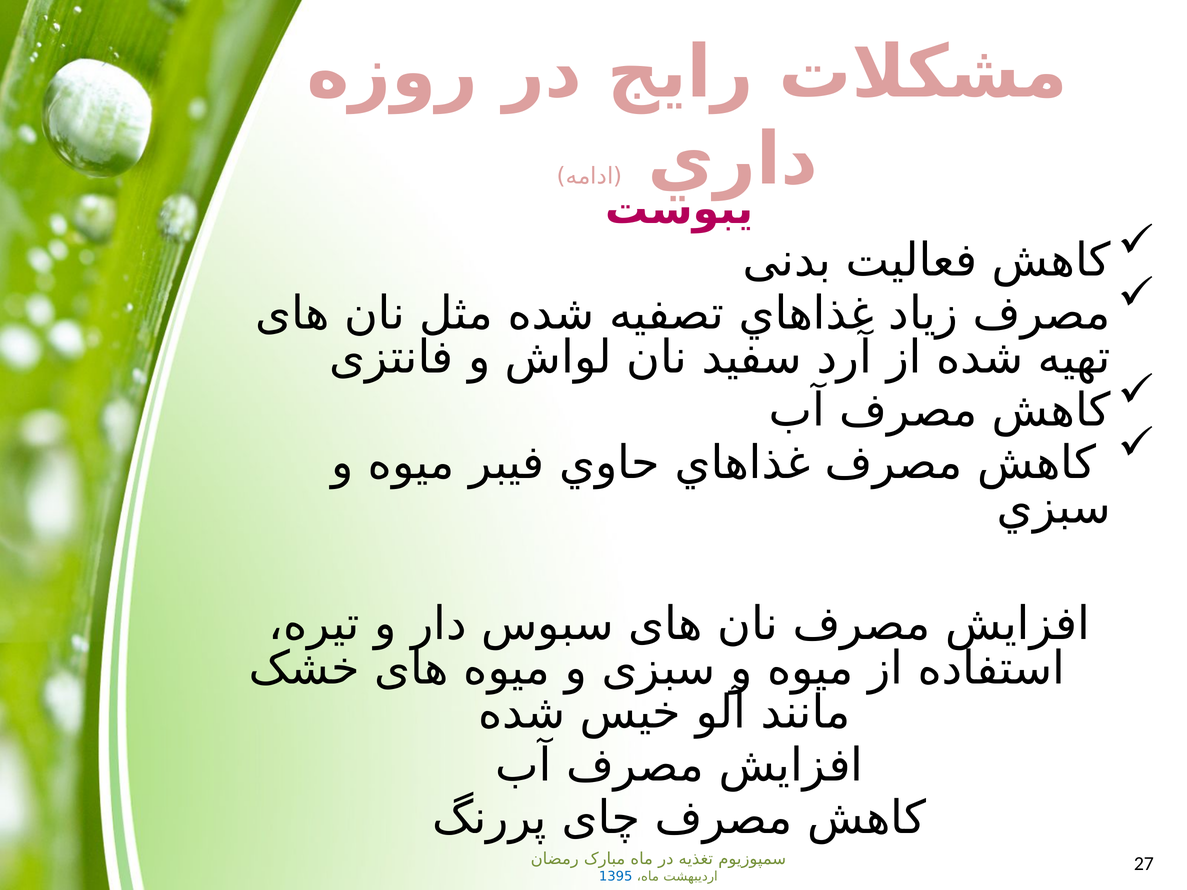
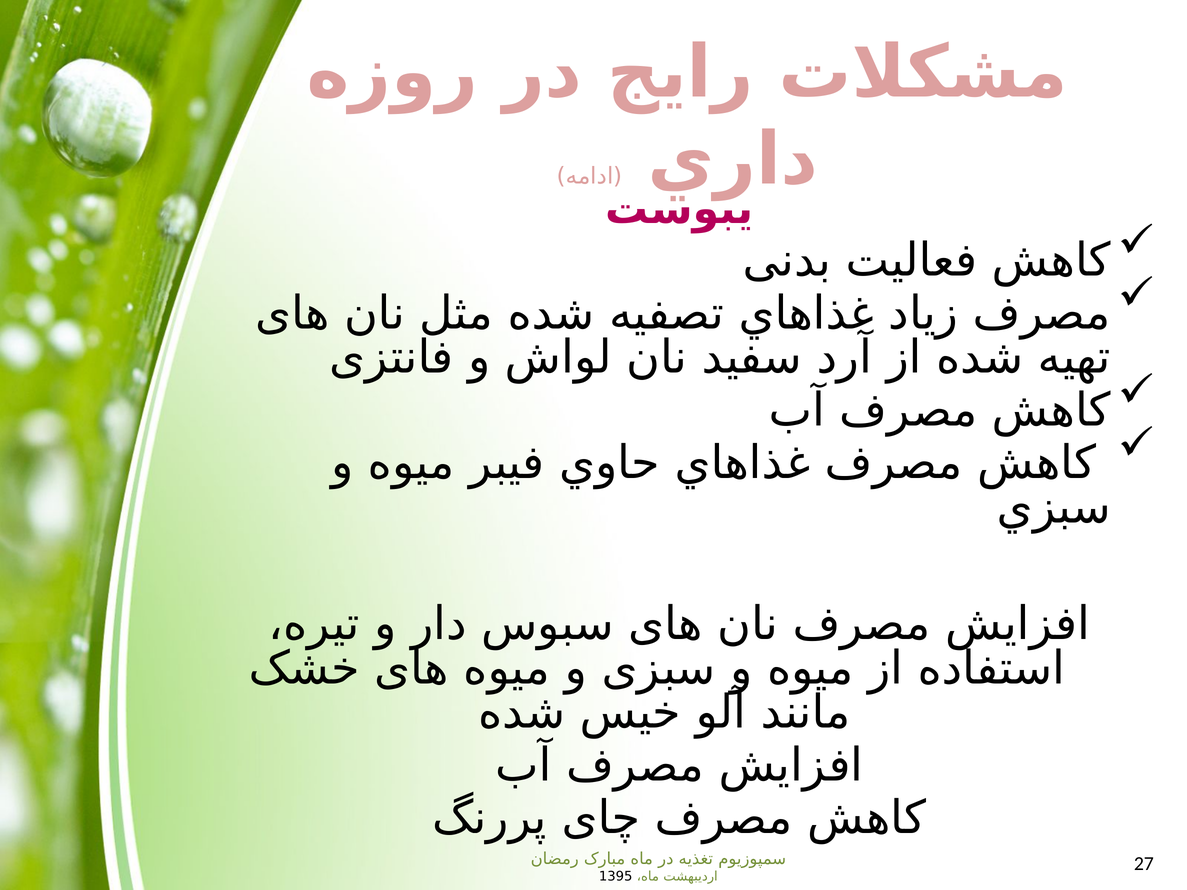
1395 colour: blue -> black
